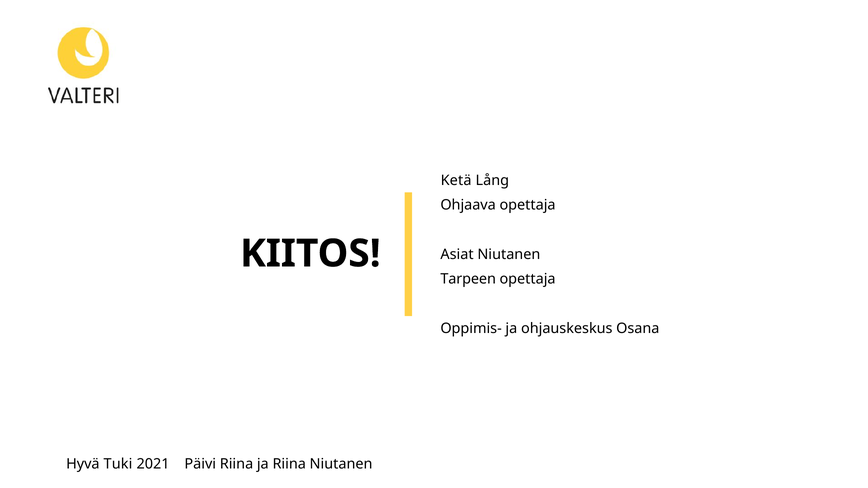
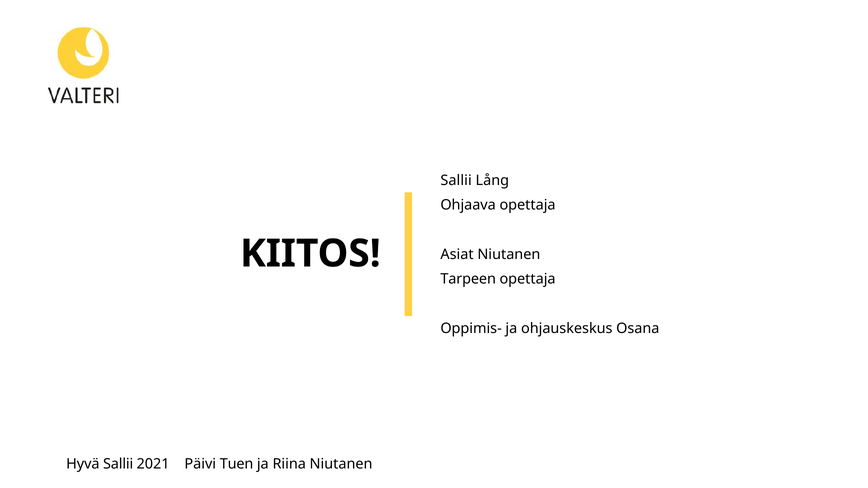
Ketä at (456, 181): Ketä -> Sallii
Hyvä Tuki: Tuki -> Sallii
Päivi Riina: Riina -> Tuen
